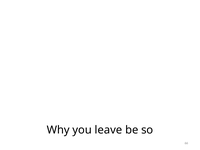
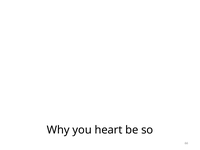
leave: leave -> heart
